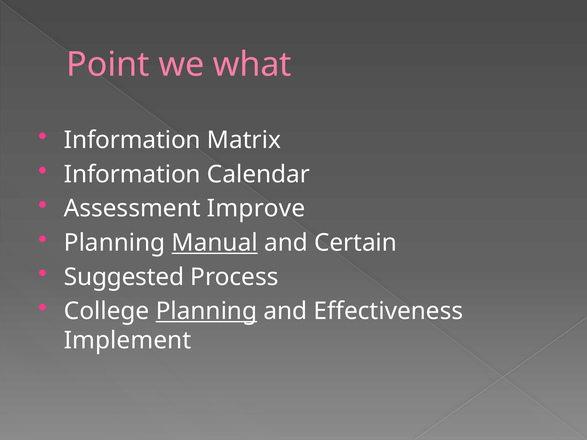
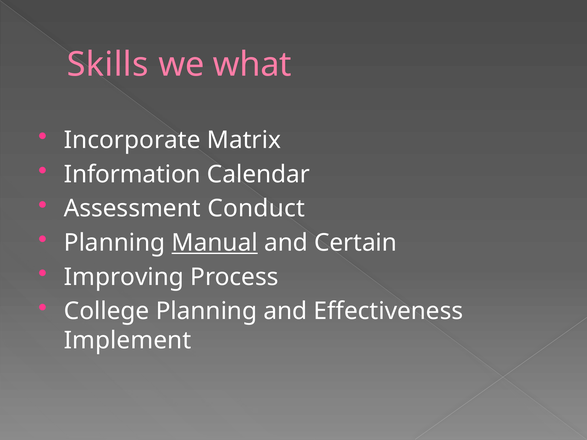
Point: Point -> Skills
Information at (132, 140): Information -> Incorporate
Improve: Improve -> Conduct
Suggested: Suggested -> Improving
Planning at (206, 311) underline: present -> none
